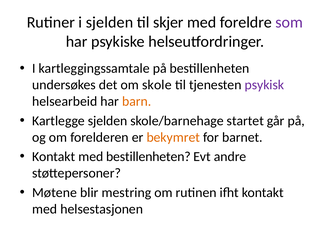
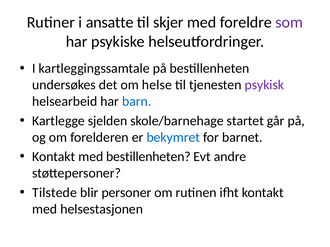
i sjelden: sjelden -> ansatte
skole: skole -> helse
barn colour: orange -> blue
bekymret colour: orange -> blue
Møtene: Møtene -> Tilstede
mestring: mestring -> personer
